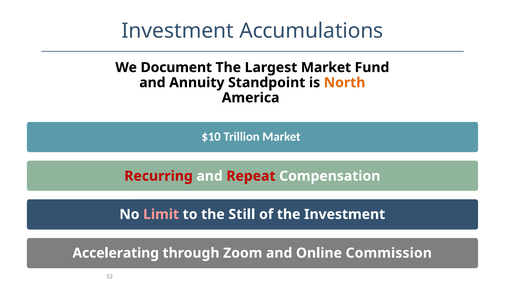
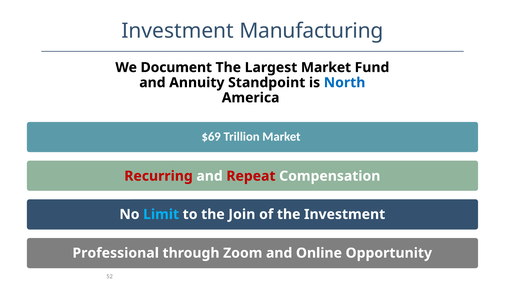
Accumulations: Accumulations -> Manufacturing
North colour: orange -> blue
$10: $10 -> $69
Limit colour: pink -> light blue
Still: Still -> Join
Accelerating: Accelerating -> Professional
Commission: Commission -> Opportunity
